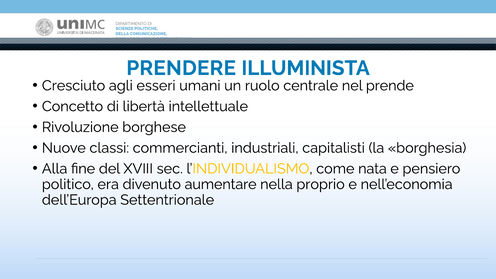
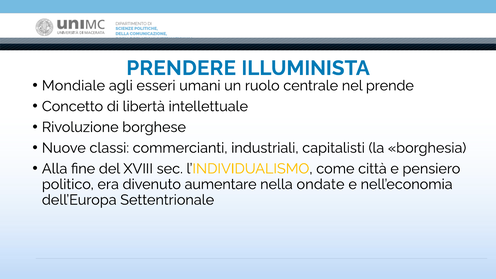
Cresciuto: Cresciuto -> Mondiale
nata: nata -> città
proprio: proprio -> ondate
